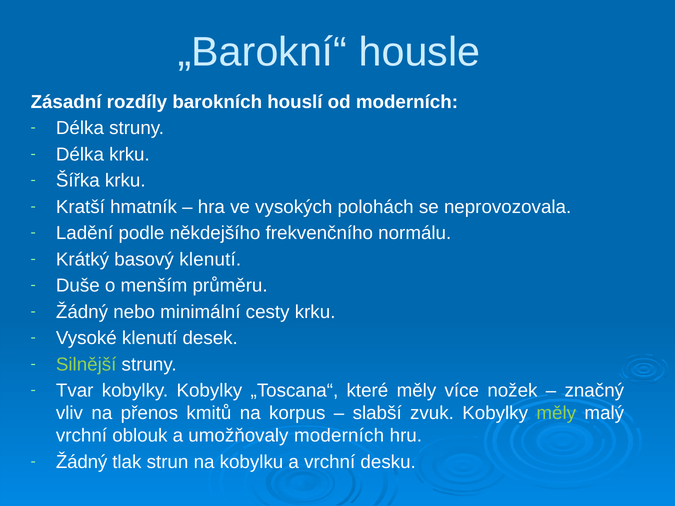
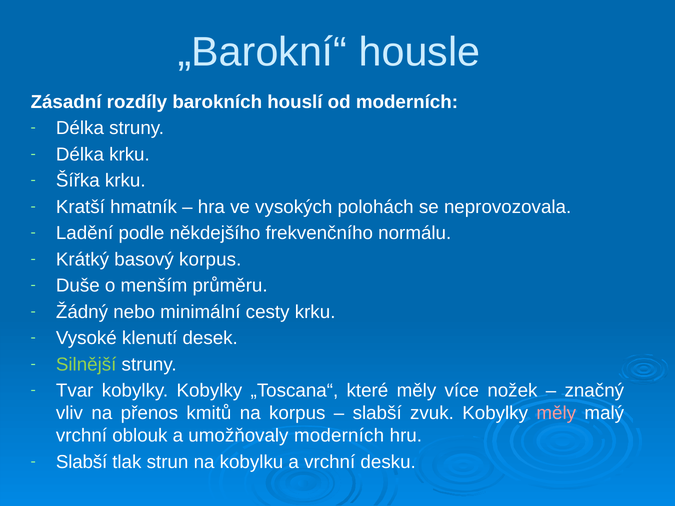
basový klenutí: klenutí -> korpus
měly at (556, 413) colour: light green -> pink
Žádný at (82, 462): Žádný -> Slabší
